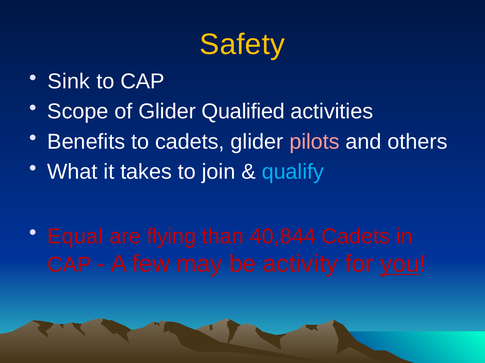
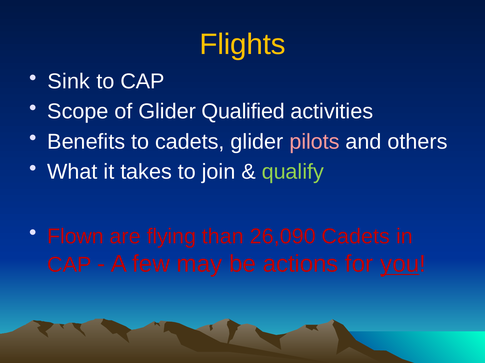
Safety: Safety -> Flights
qualify colour: light blue -> light green
Equal: Equal -> Flown
40,844: 40,844 -> 26,090
activity: activity -> actions
